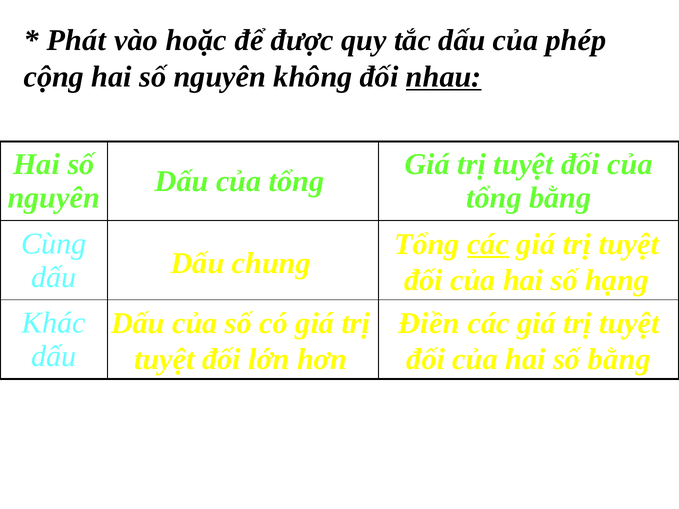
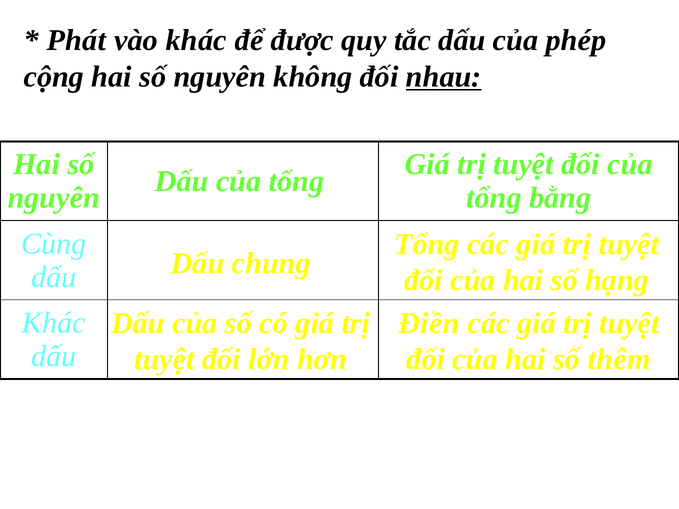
vào hoặc: hoặc -> khác
các at (488, 244) underline: present -> none
số bằng: bằng -> thêm
